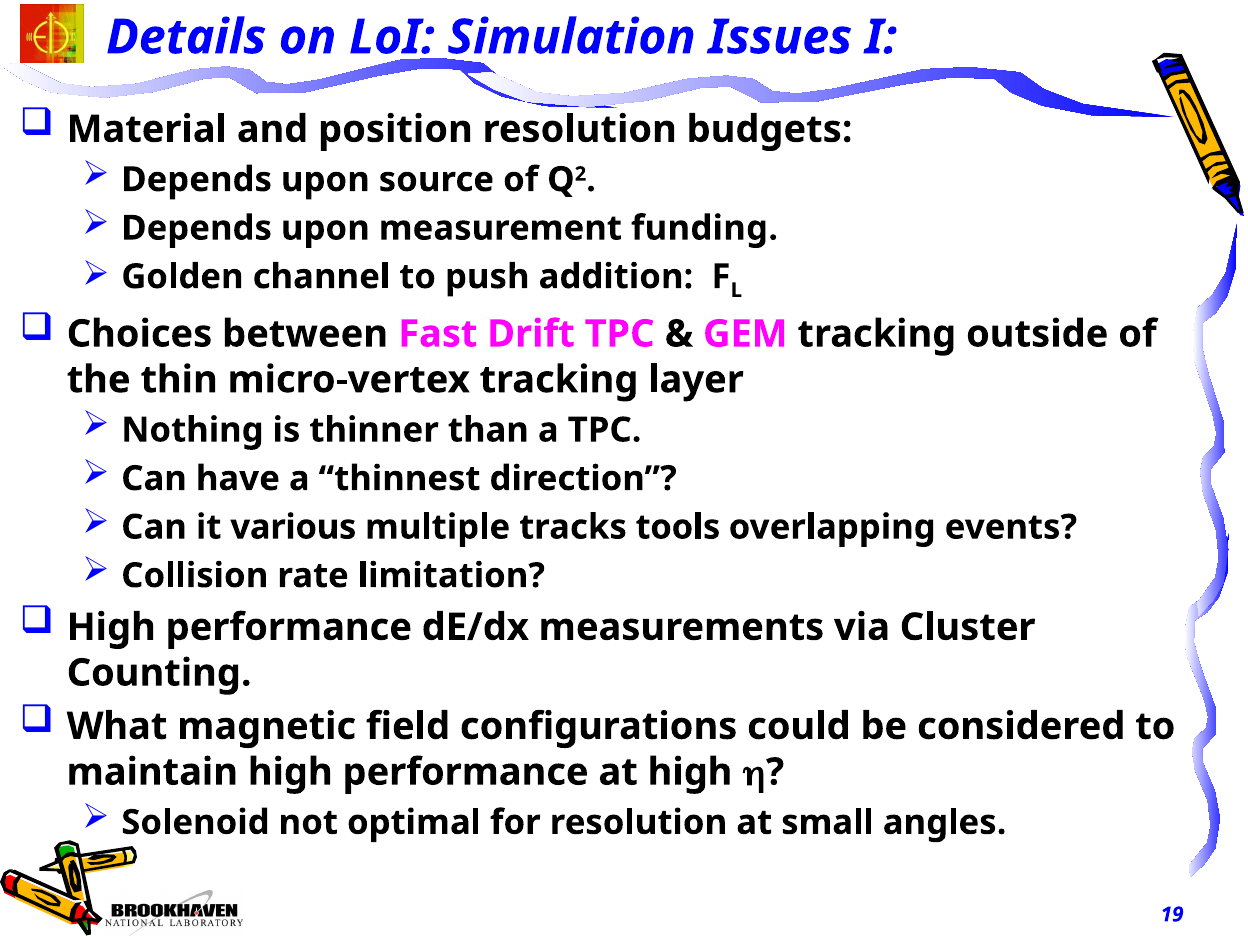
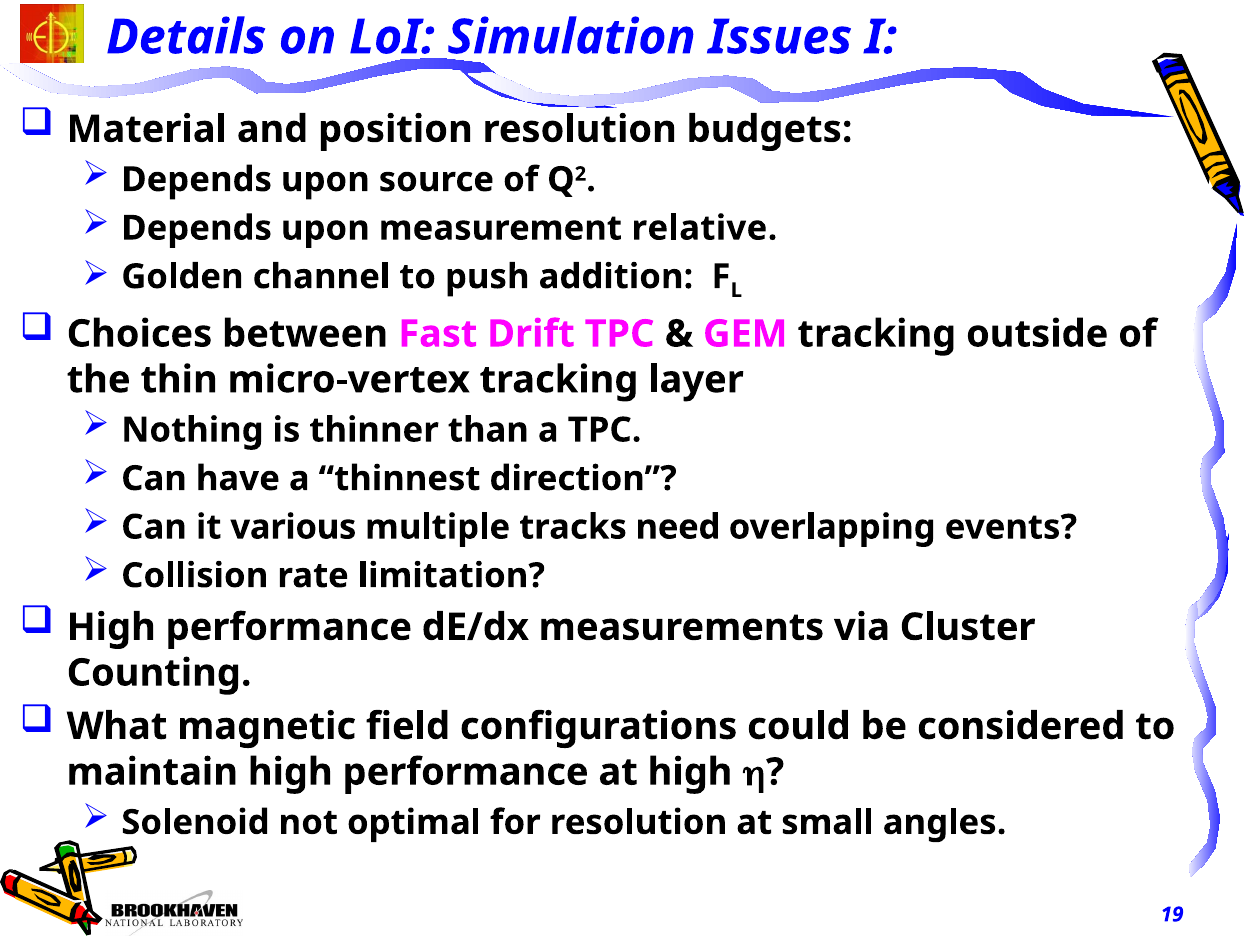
funding: funding -> relative
tools: tools -> need
